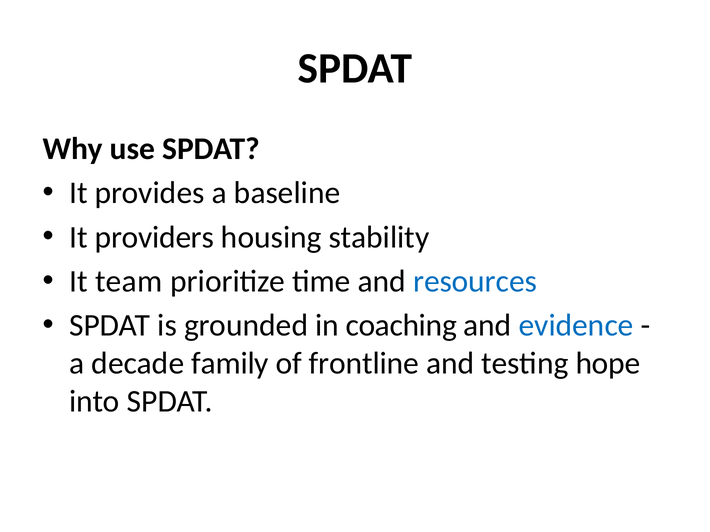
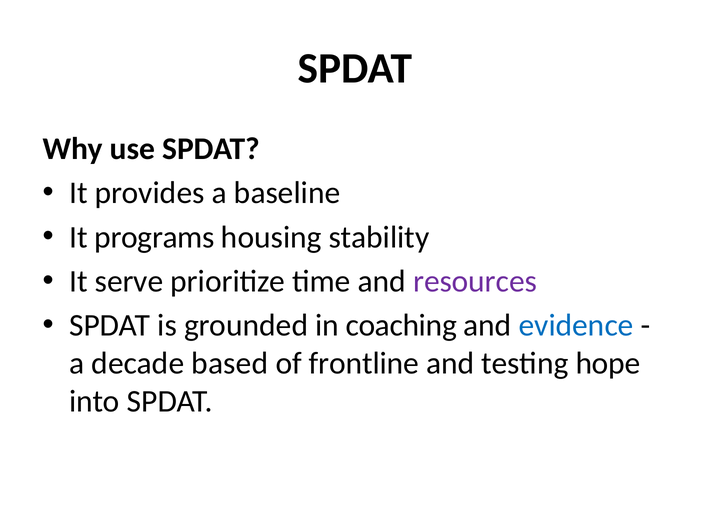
providers: providers -> programs
team: team -> serve
resources colour: blue -> purple
family: family -> based
